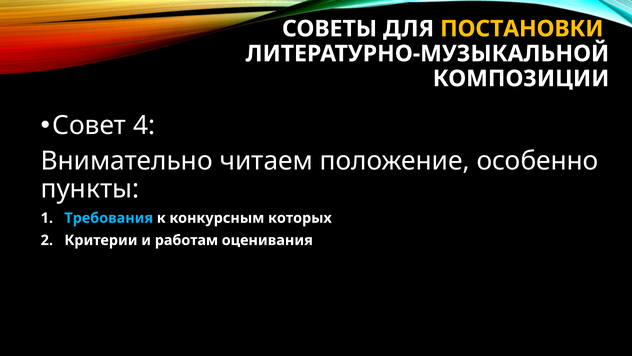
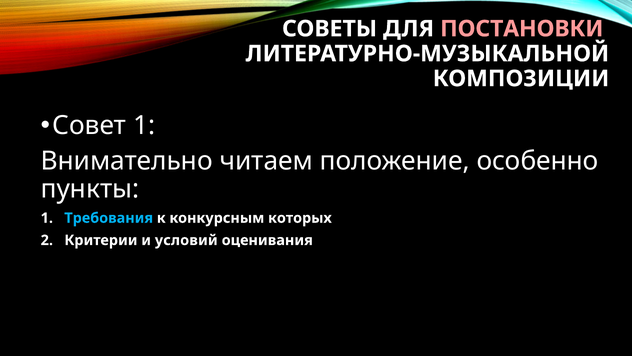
ПОСТАНОВКИ colour: yellow -> pink
Совет 4: 4 -> 1
работам: работам -> условий
